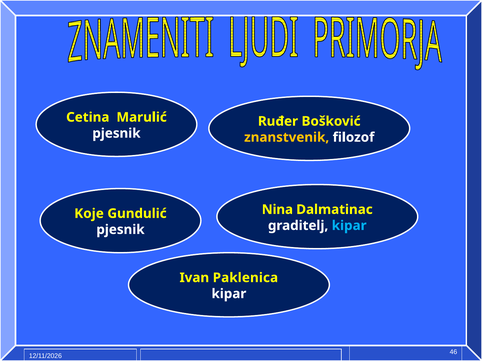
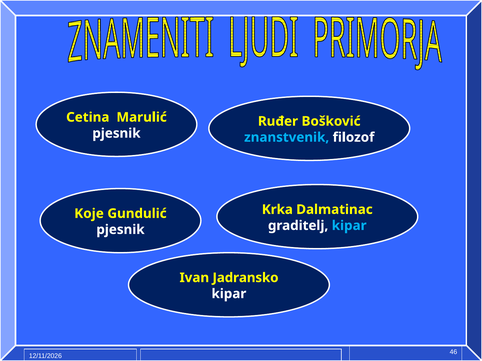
znanstvenik colour: yellow -> light blue
Nina: Nina -> Krka
Paklenica: Paklenica -> Jadransko
